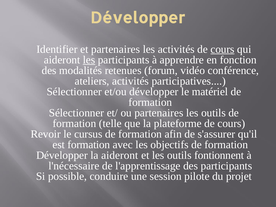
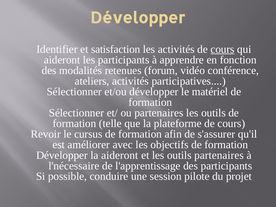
et partenaires: partenaires -> satisfaction
les at (89, 60) underline: present -> none
est formation: formation -> améliorer
outils fontionnent: fontionnent -> partenaires
